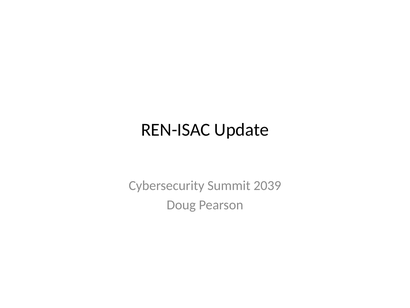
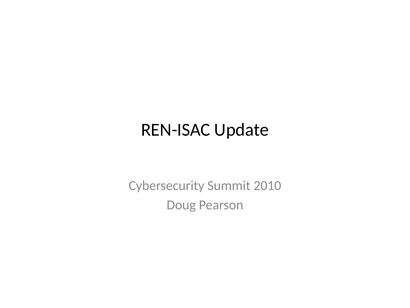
2039: 2039 -> 2010
